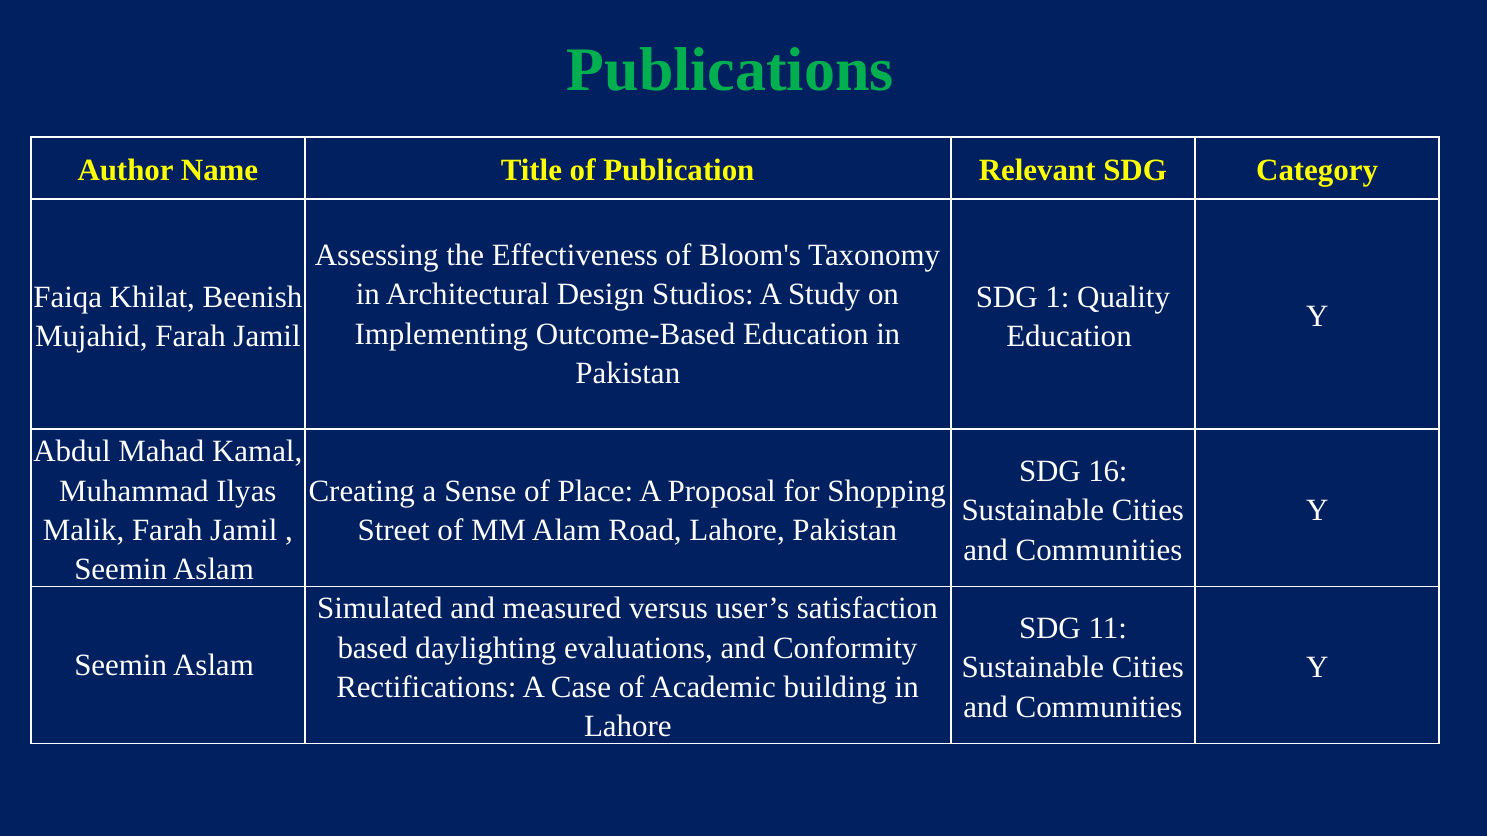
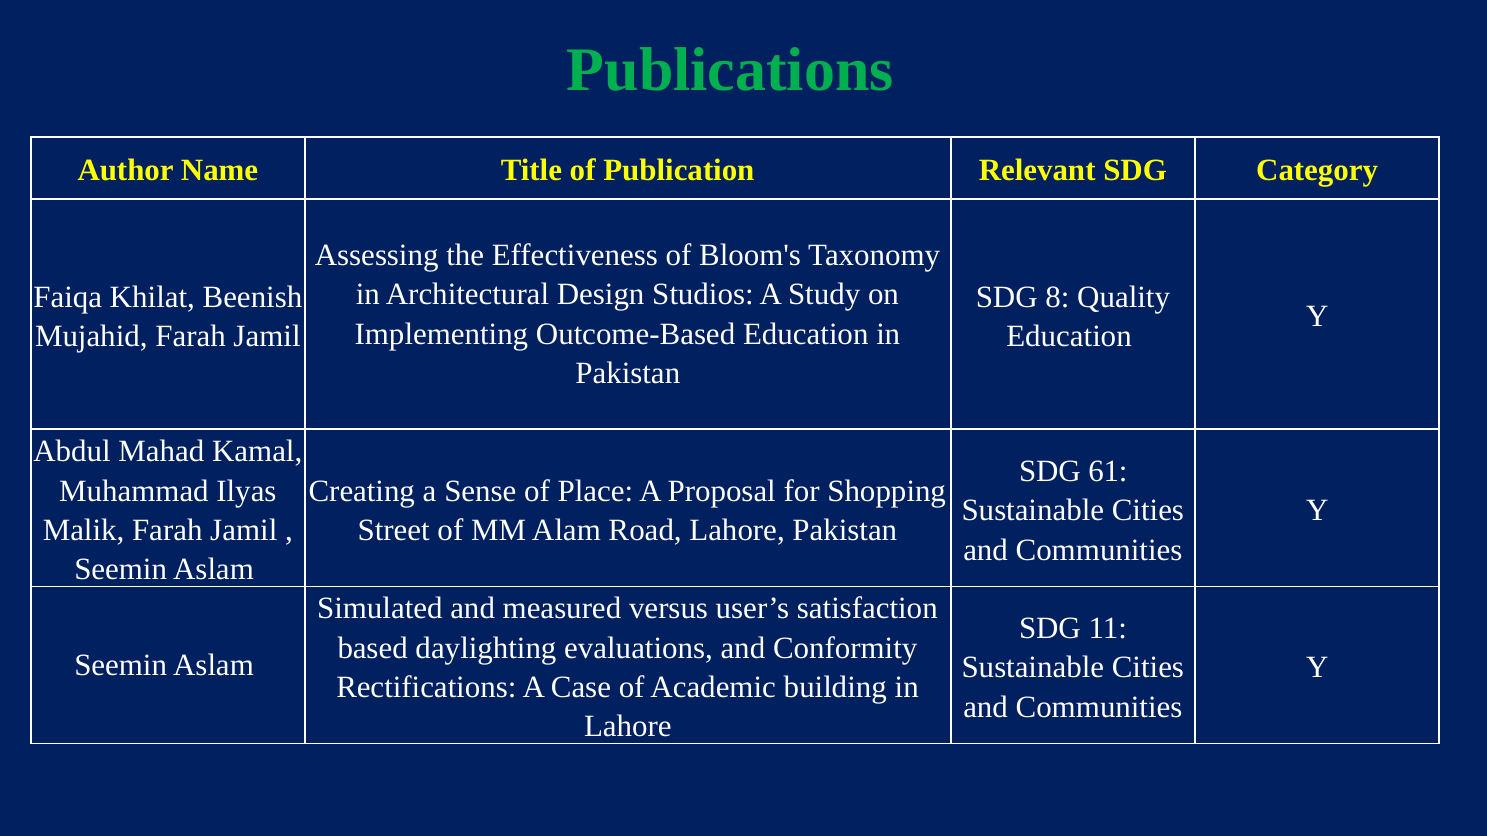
1: 1 -> 8
16: 16 -> 61
